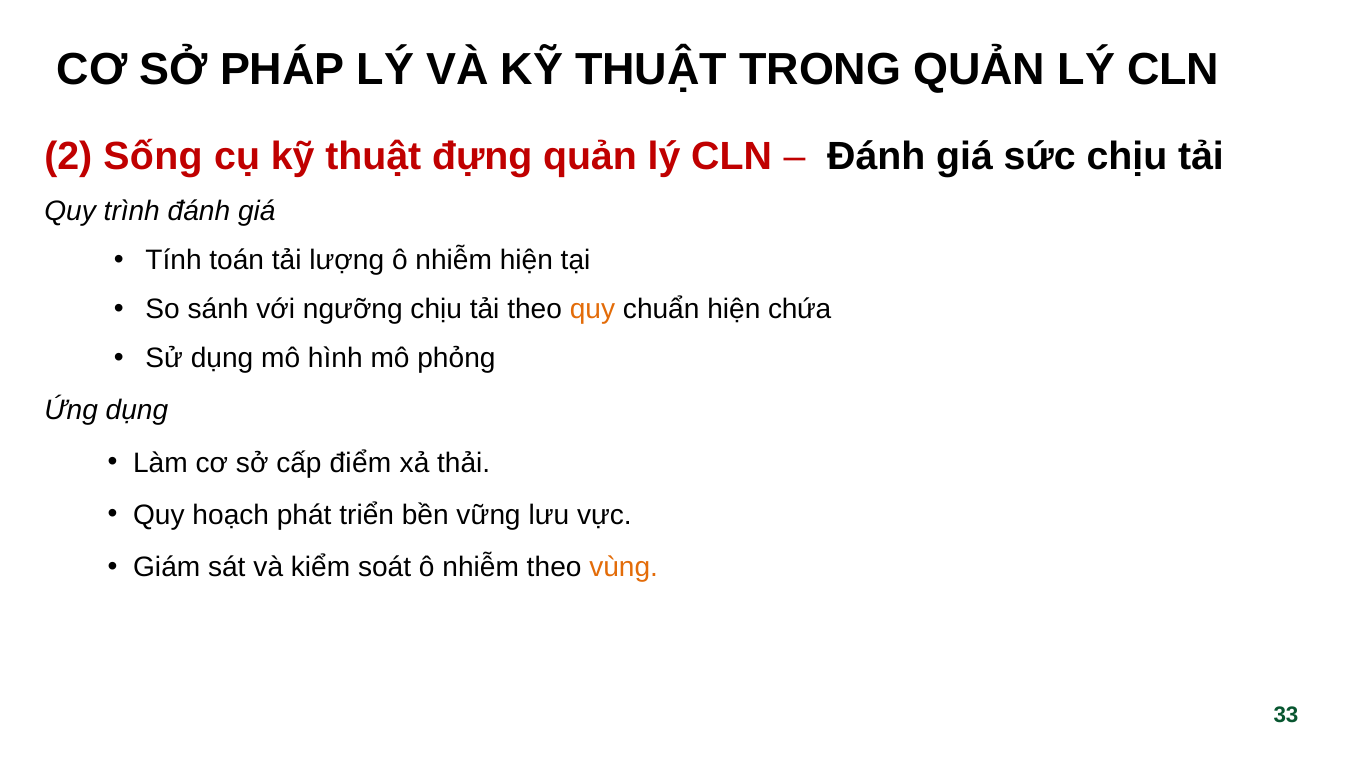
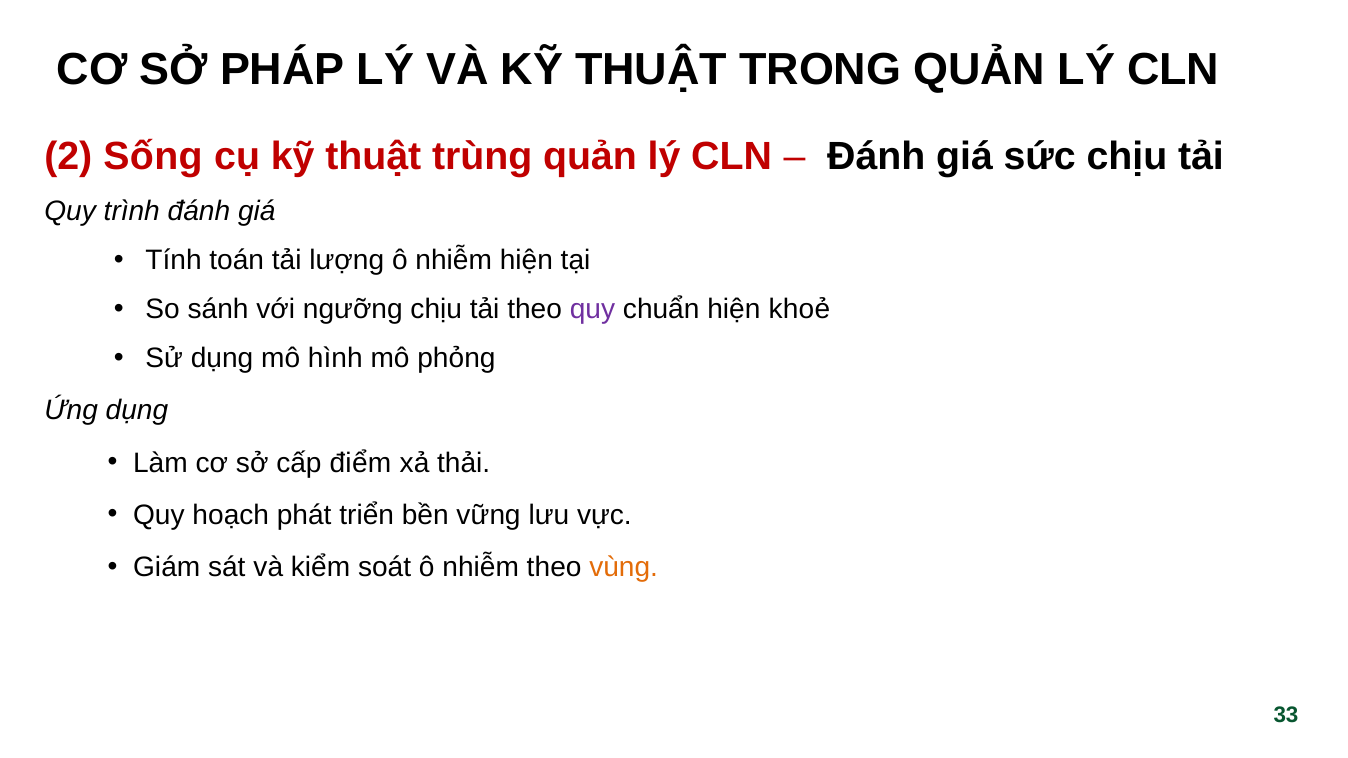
đựng: đựng -> trùng
quy at (592, 310) colour: orange -> purple
chứa: chứa -> khoẻ
